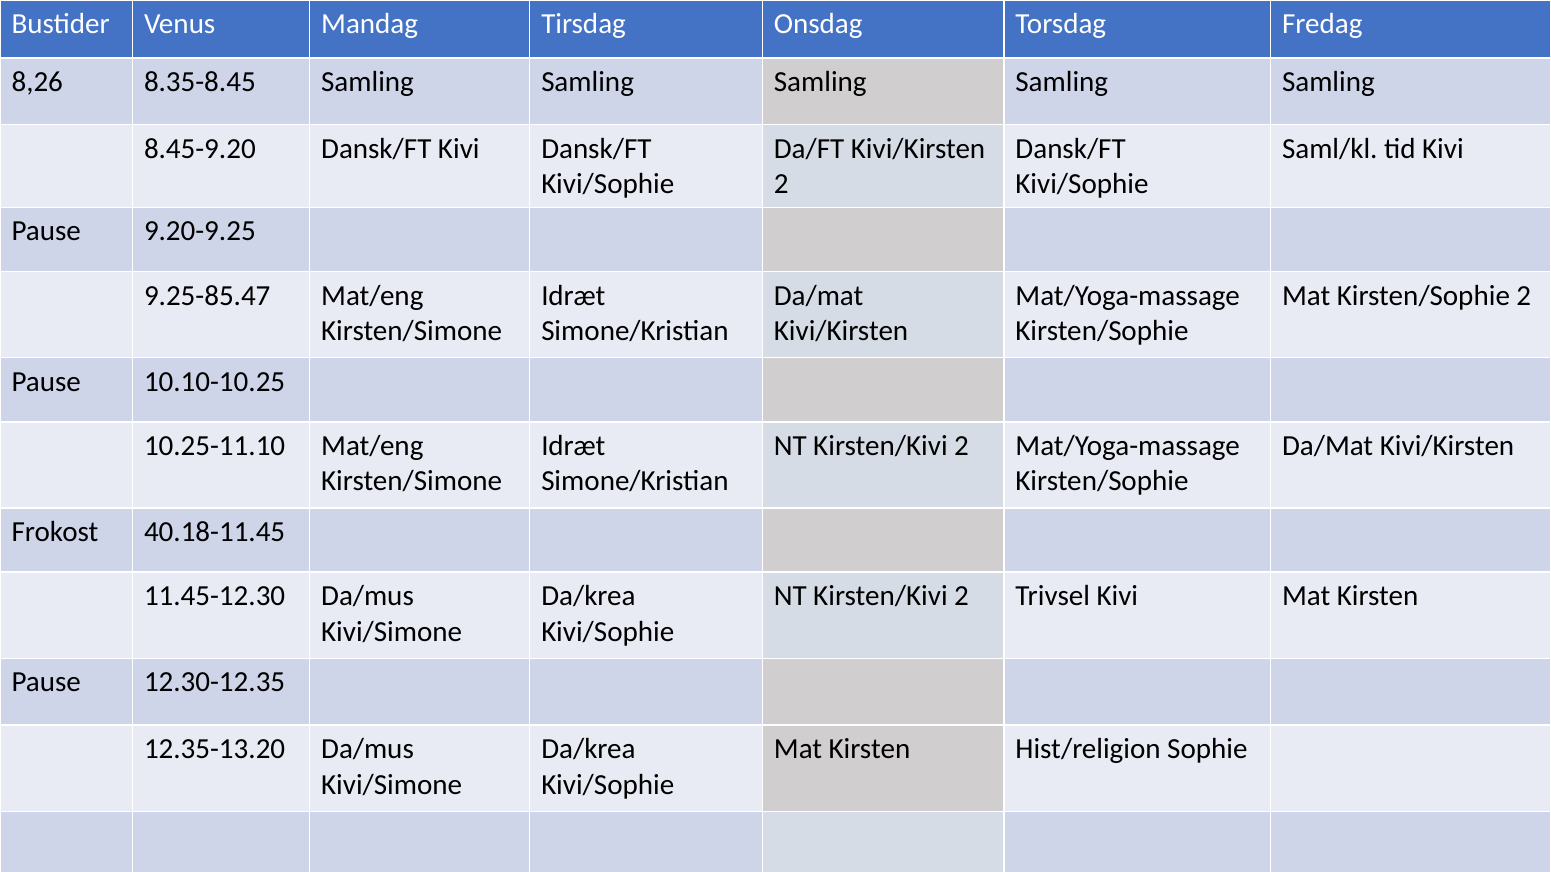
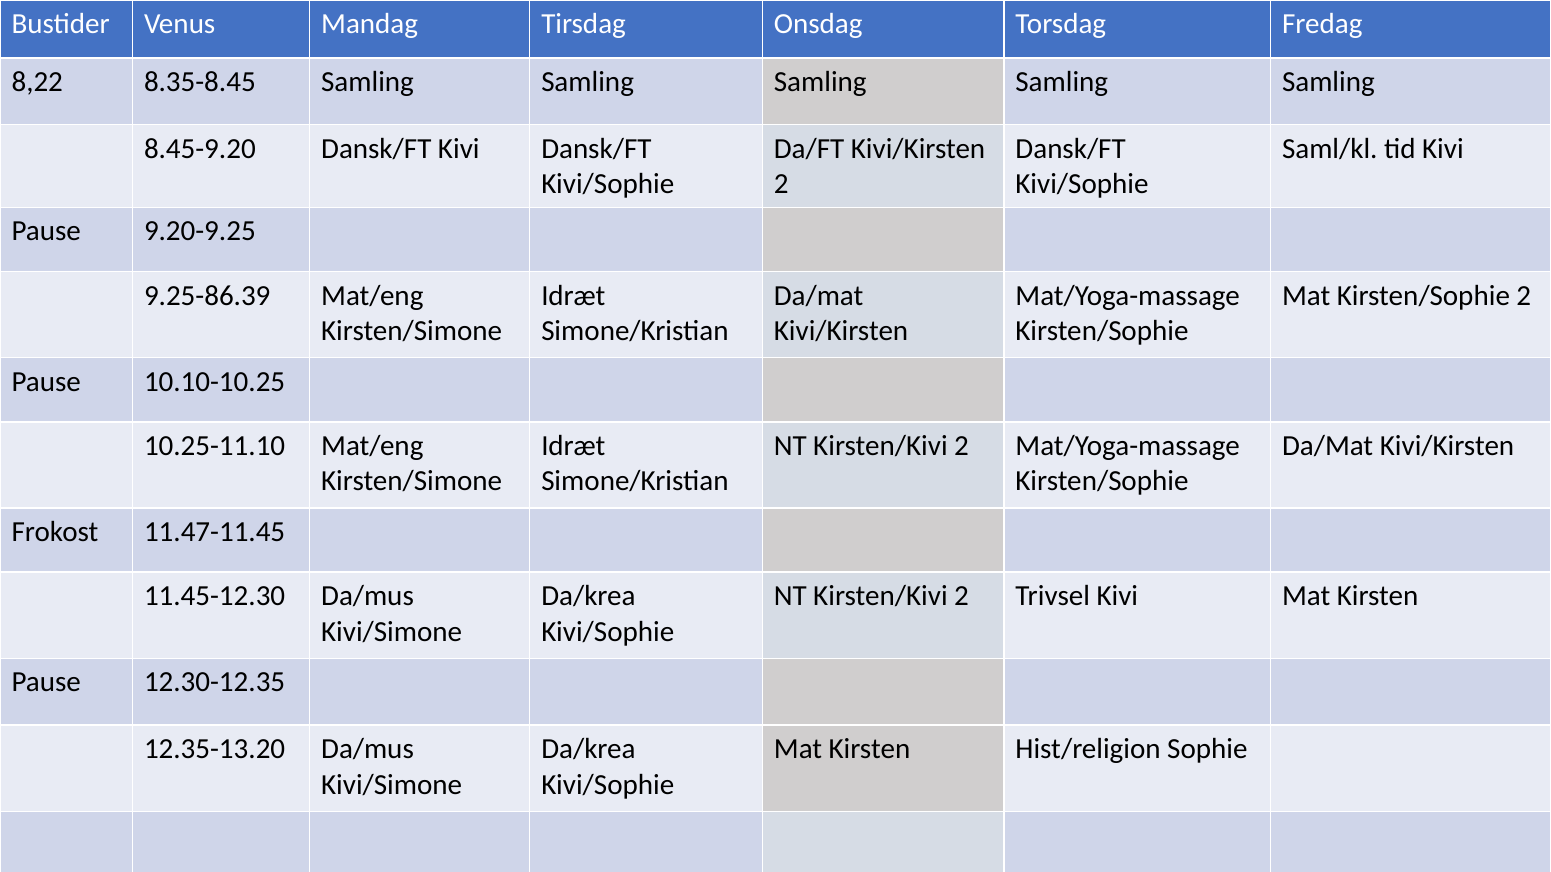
8,26: 8,26 -> 8,22
9.25-85.47: 9.25-85.47 -> 9.25-86.39
40.18-11.45: 40.18-11.45 -> 11.47-11.45
